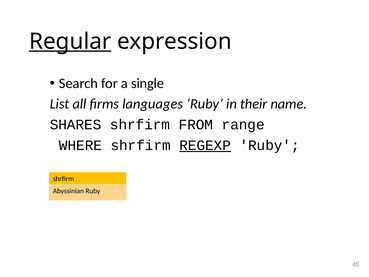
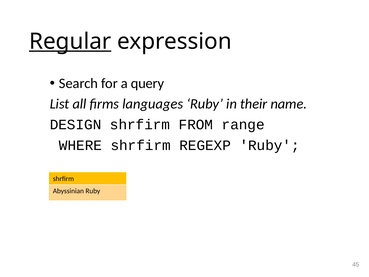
single: single -> query
SHARES: SHARES -> DESIGN
REGEXP underline: present -> none
